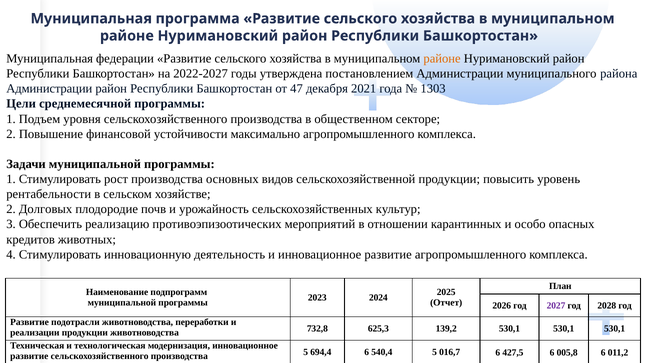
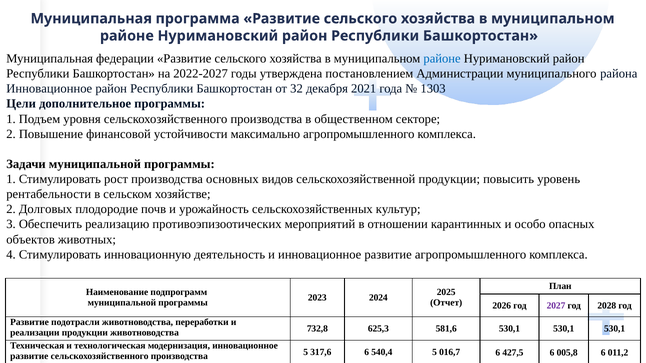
районе at (442, 59) colour: orange -> blue
Администрации at (49, 89): Администрации -> Инновационное
47: 47 -> 32
среднемесячной: среднемесячной -> дополнительное
кредитов: кредитов -> объектов
139,2: 139,2 -> 581,6
694,4: 694,4 -> 317,6
